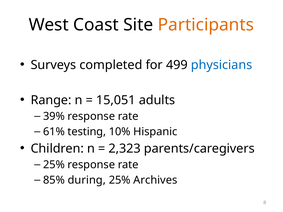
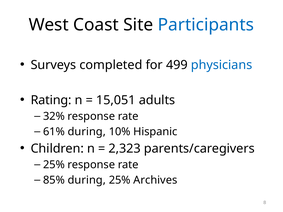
Participants colour: orange -> blue
Range: Range -> Rating
39%: 39% -> 32%
61% testing: testing -> during
